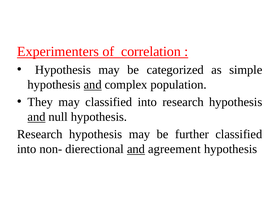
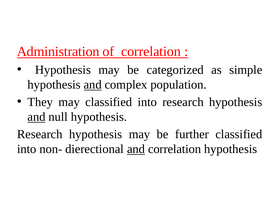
Experimenters: Experimenters -> Administration
and agreement: agreement -> correlation
